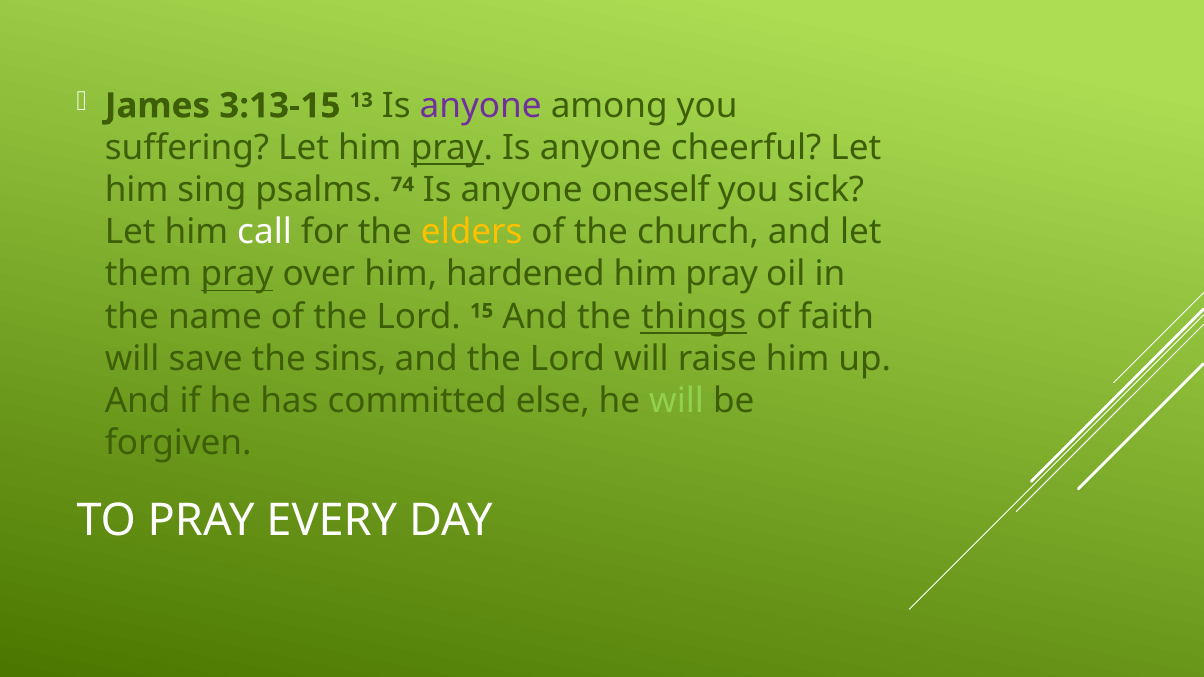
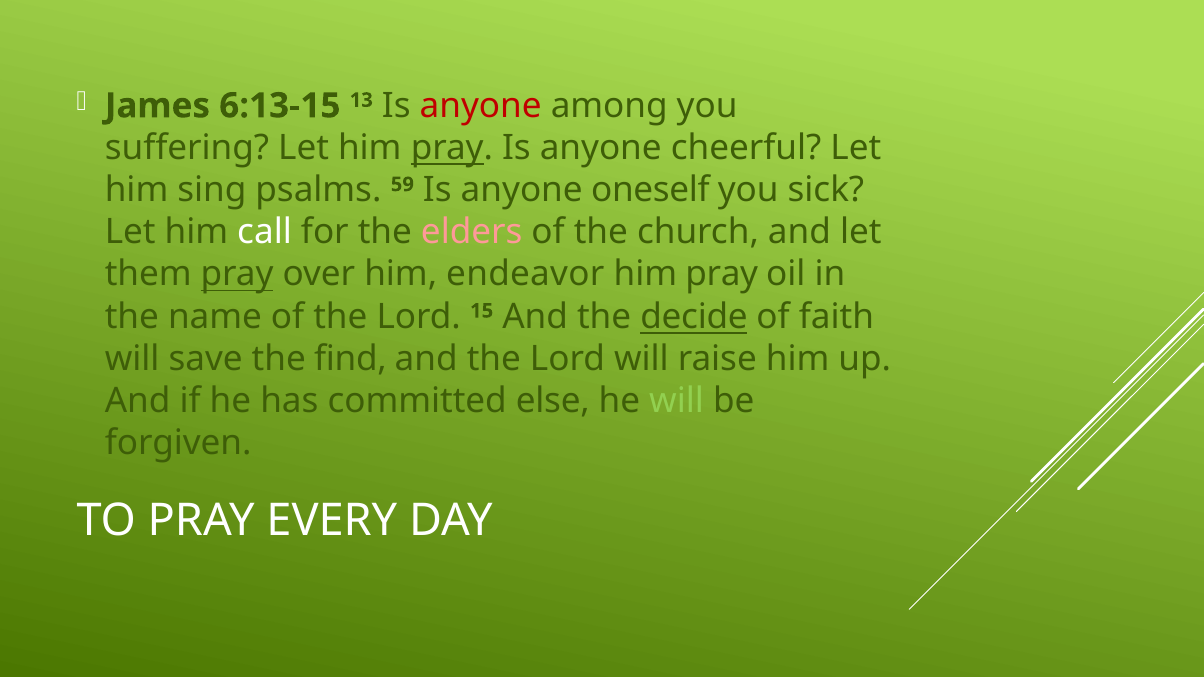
3:13-15: 3:13-15 -> 6:13-15
anyone at (481, 106) colour: purple -> red
74: 74 -> 59
elders colour: yellow -> pink
hardened: hardened -> endeavor
things: things -> decide
sins: sins -> find
